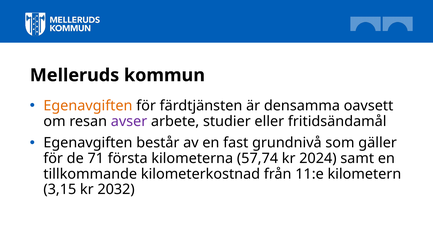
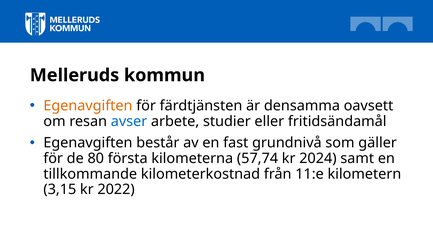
avser colour: purple -> blue
71: 71 -> 80
2032: 2032 -> 2022
